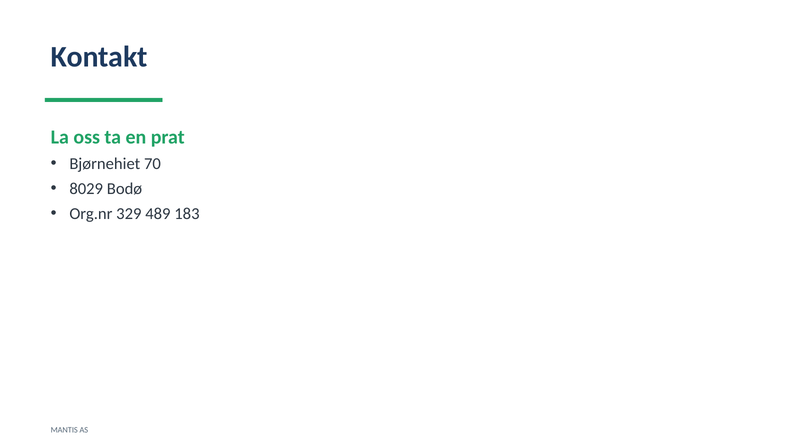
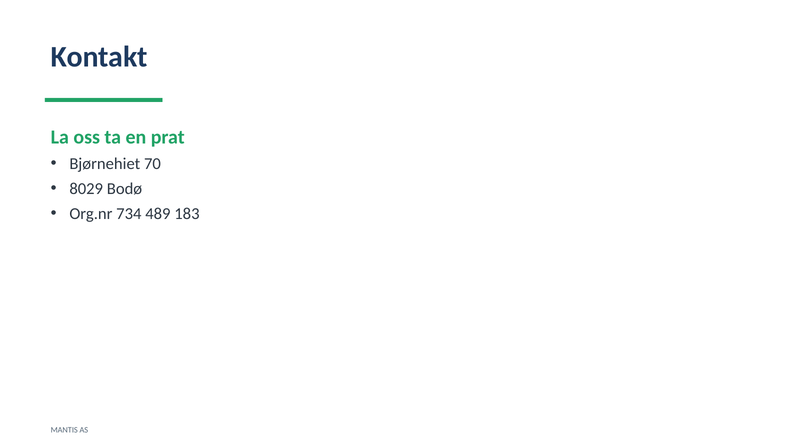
329: 329 -> 734
